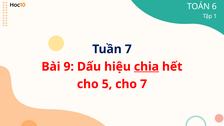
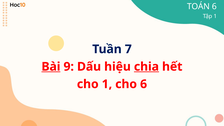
Bài underline: none -> present
cho 5: 5 -> 1
cho 7: 7 -> 6
